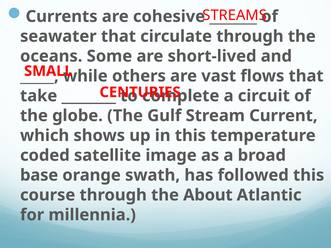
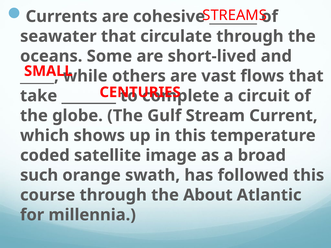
base: base -> such
